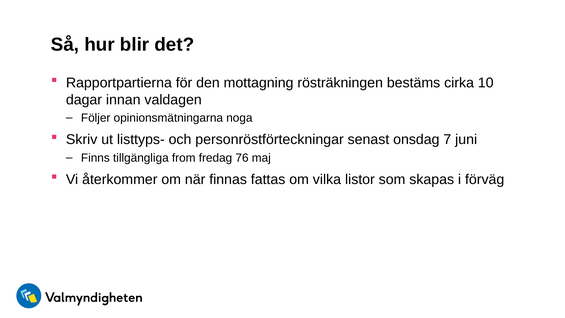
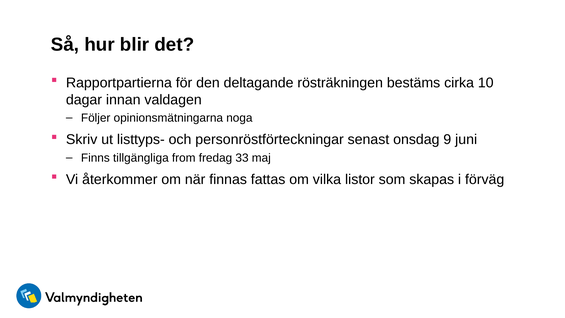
mottagning: mottagning -> deltagande
7: 7 -> 9
76: 76 -> 33
